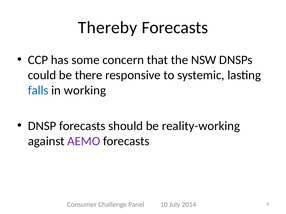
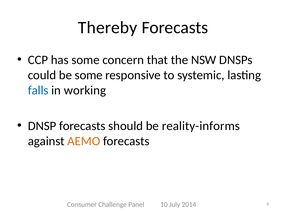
be there: there -> some
reality-working: reality-working -> reality-informs
AEMO colour: purple -> orange
